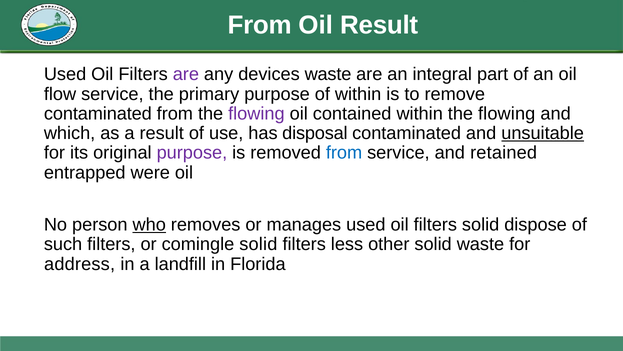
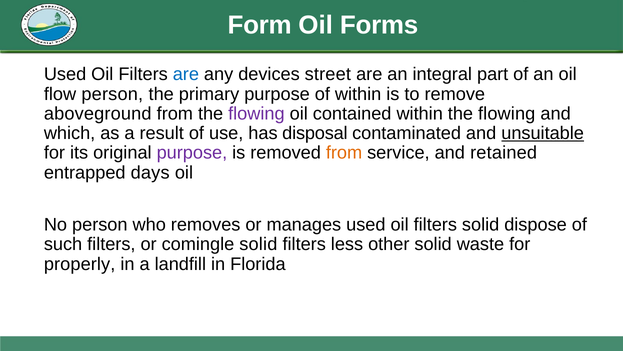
From at (260, 25): From -> Form
Oil Result: Result -> Forms
are at (186, 74) colour: purple -> blue
devices waste: waste -> street
flow service: service -> person
contaminated at (98, 113): contaminated -> aboveground
from at (344, 153) colour: blue -> orange
were: were -> days
who underline: present -> none
address: address -> properly
